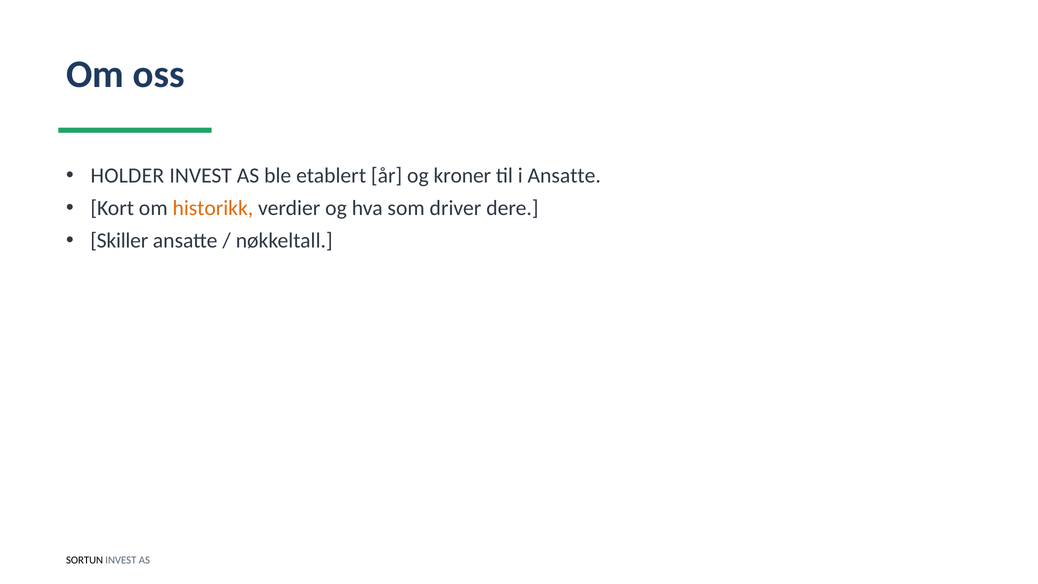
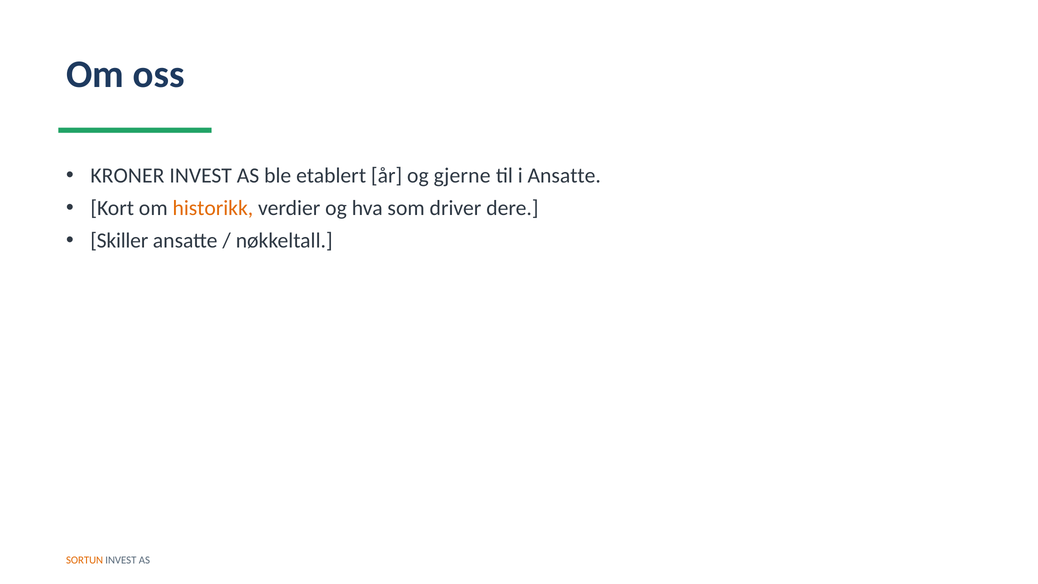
HOLDER: HOLDER -> KRONER
kroner: kroner -> gjerne
SORTUN colour: black -> orange
